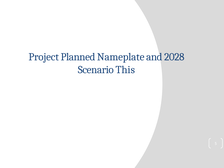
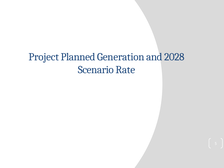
Nameplate: Nameplate -> Generation
This: This -> Rate
